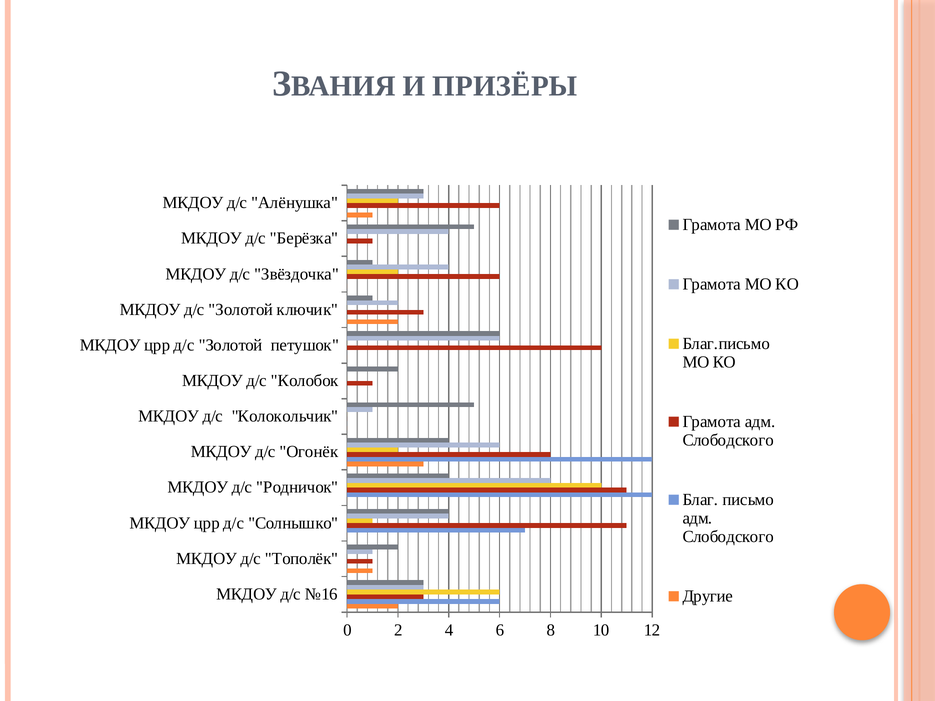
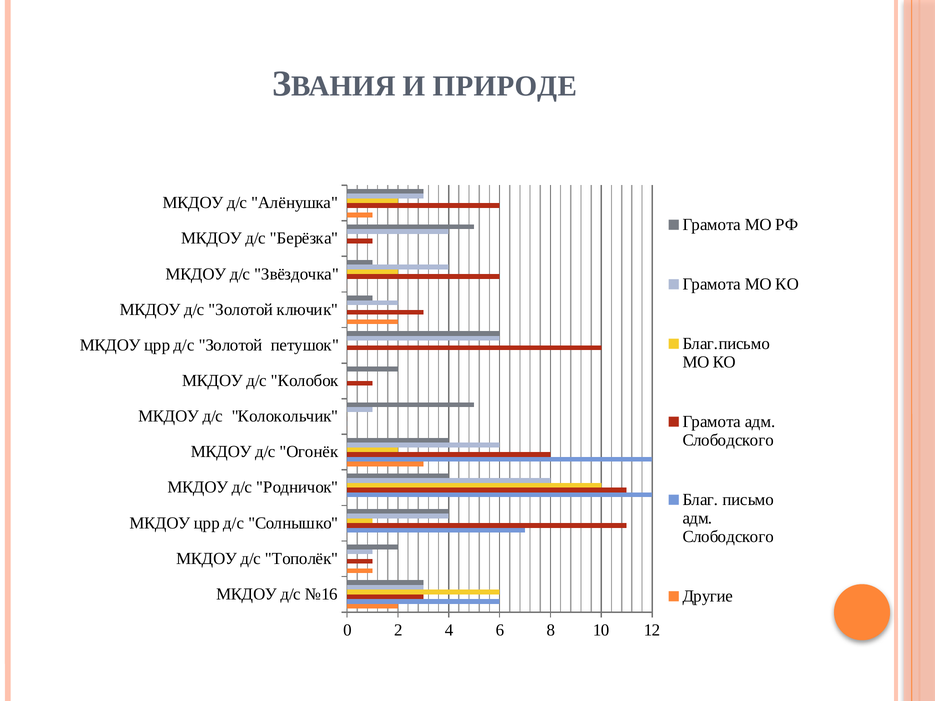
ПРИЗЁРЫ: ПРИЗЁРЫ -> ПРИРОДЕ
